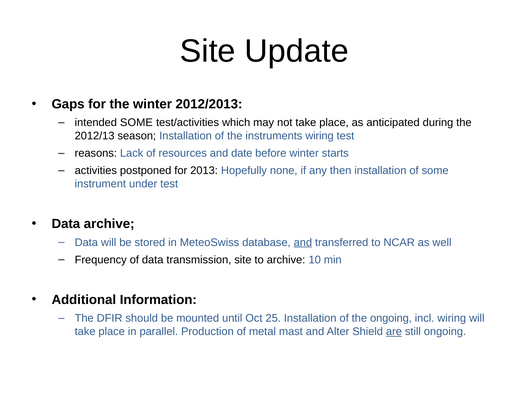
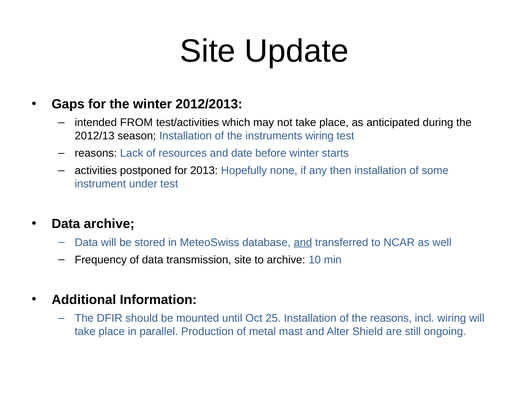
intended SOME: SOME -> FROM
the ongoing: ongoing -> reasons
are underline: present -> none
